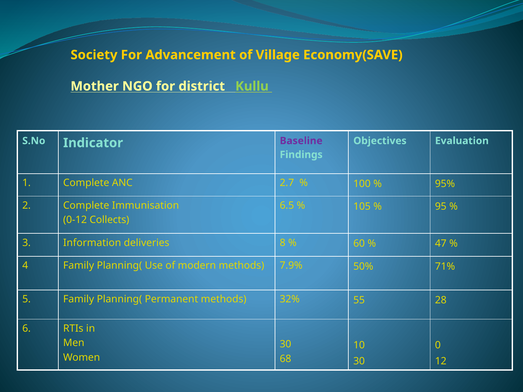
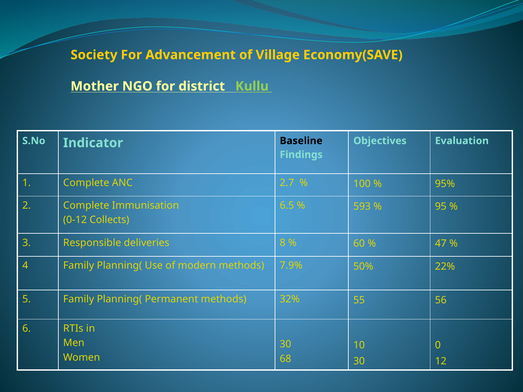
Baseline colour: purple -> black
105: 105 -> 593
Information: Information -> Responsible
71%: 71% -> 22%
28: 28 -> 56
